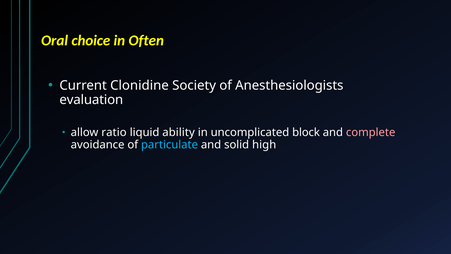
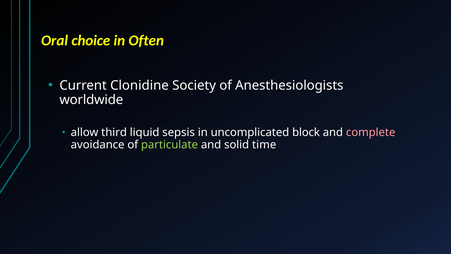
evaluation: evaluation -> worldwide
ratio: ratio -> third
ability: ability -> sepsis
particulate colour: light blue -> light green
high: high -> time
